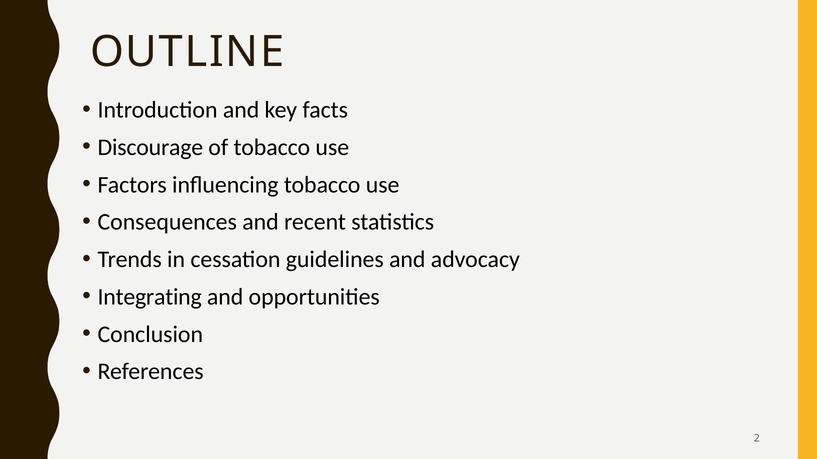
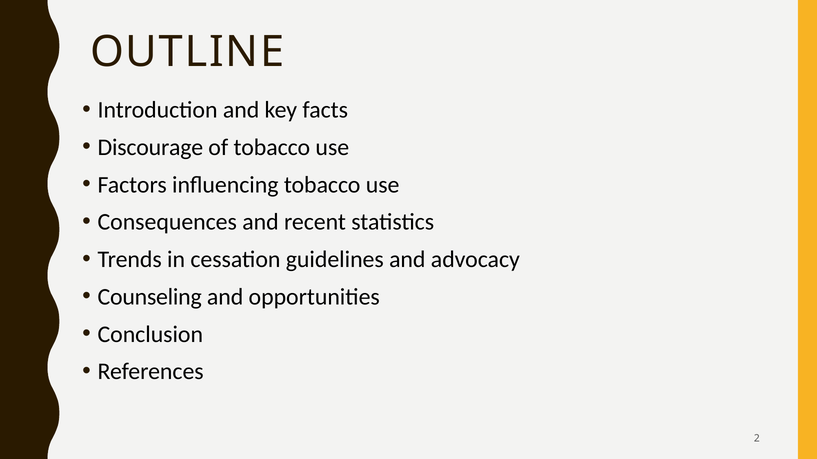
Integrating: Integrating -> Counseling
